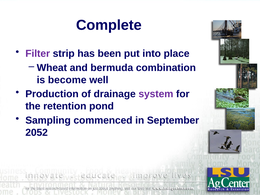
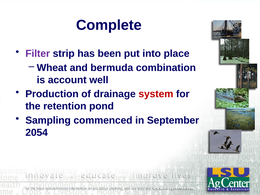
become: become -> account
system colour: purple -> red
2052: 2052 -> 2054
